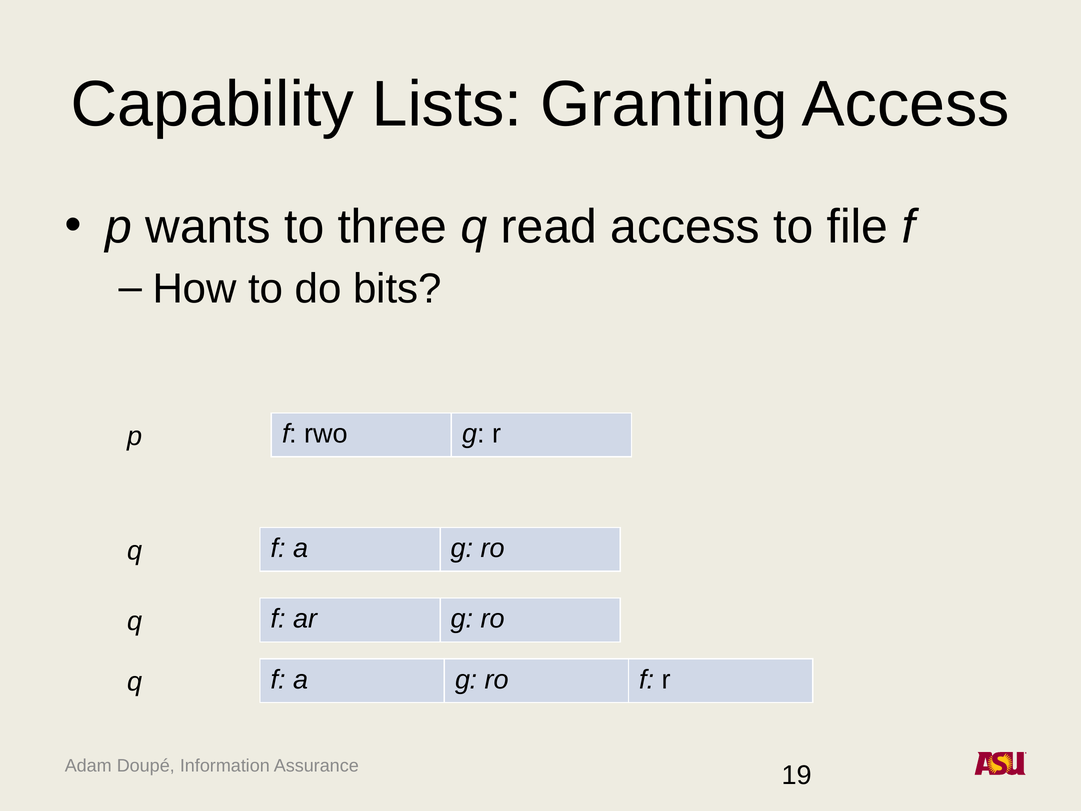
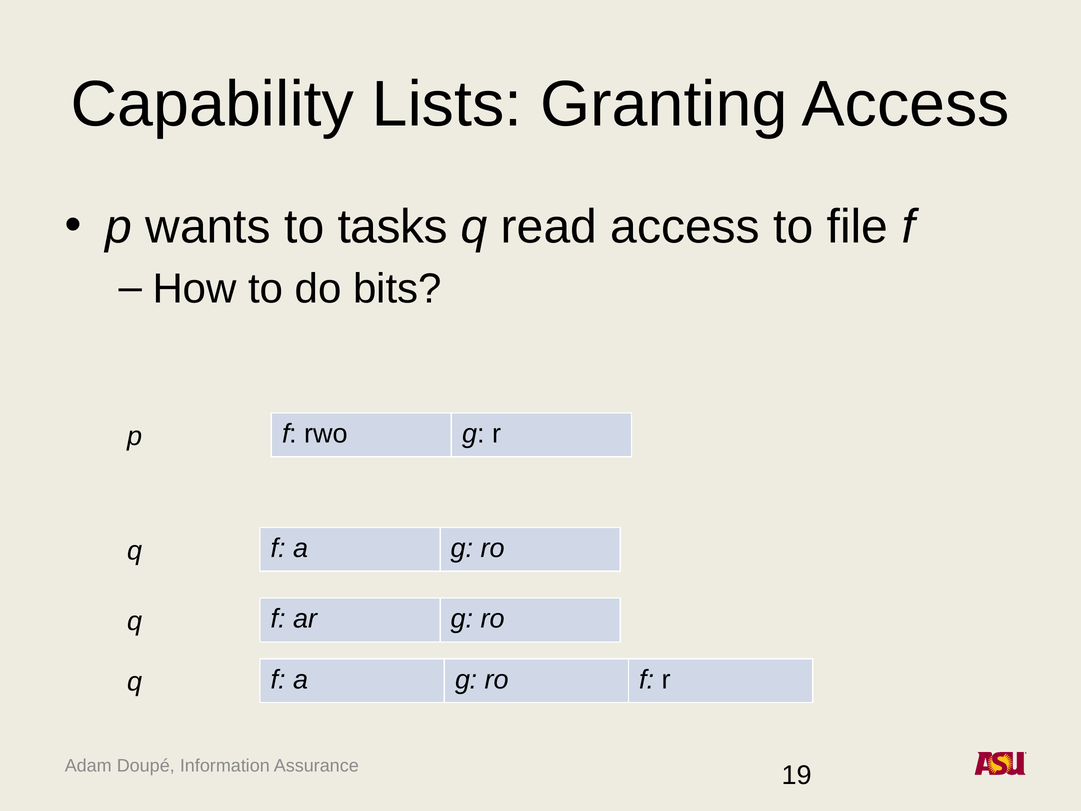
three: three -> tasks
